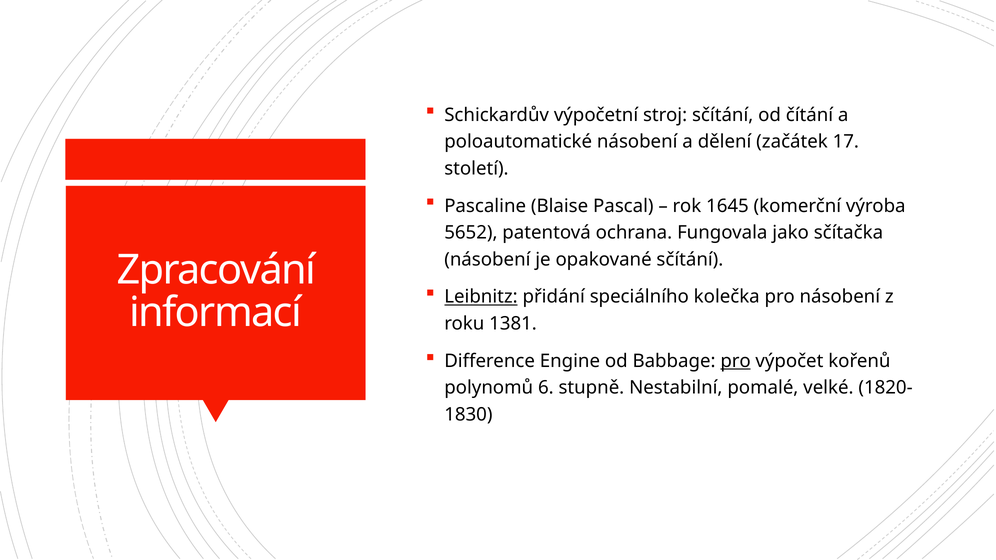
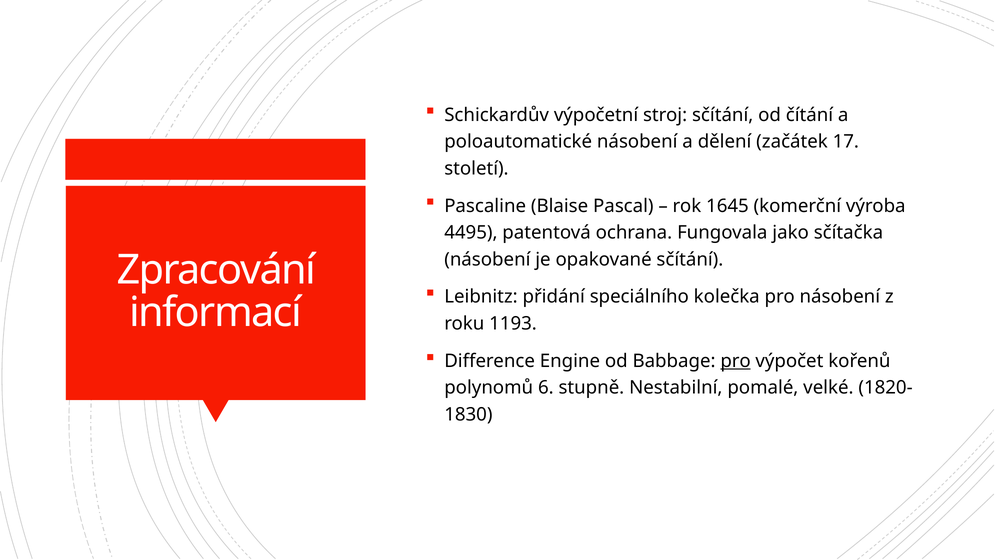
5652: 5652 -> 4495
Leibnitz underline: present -> none
1381: 1381 -> 1193
